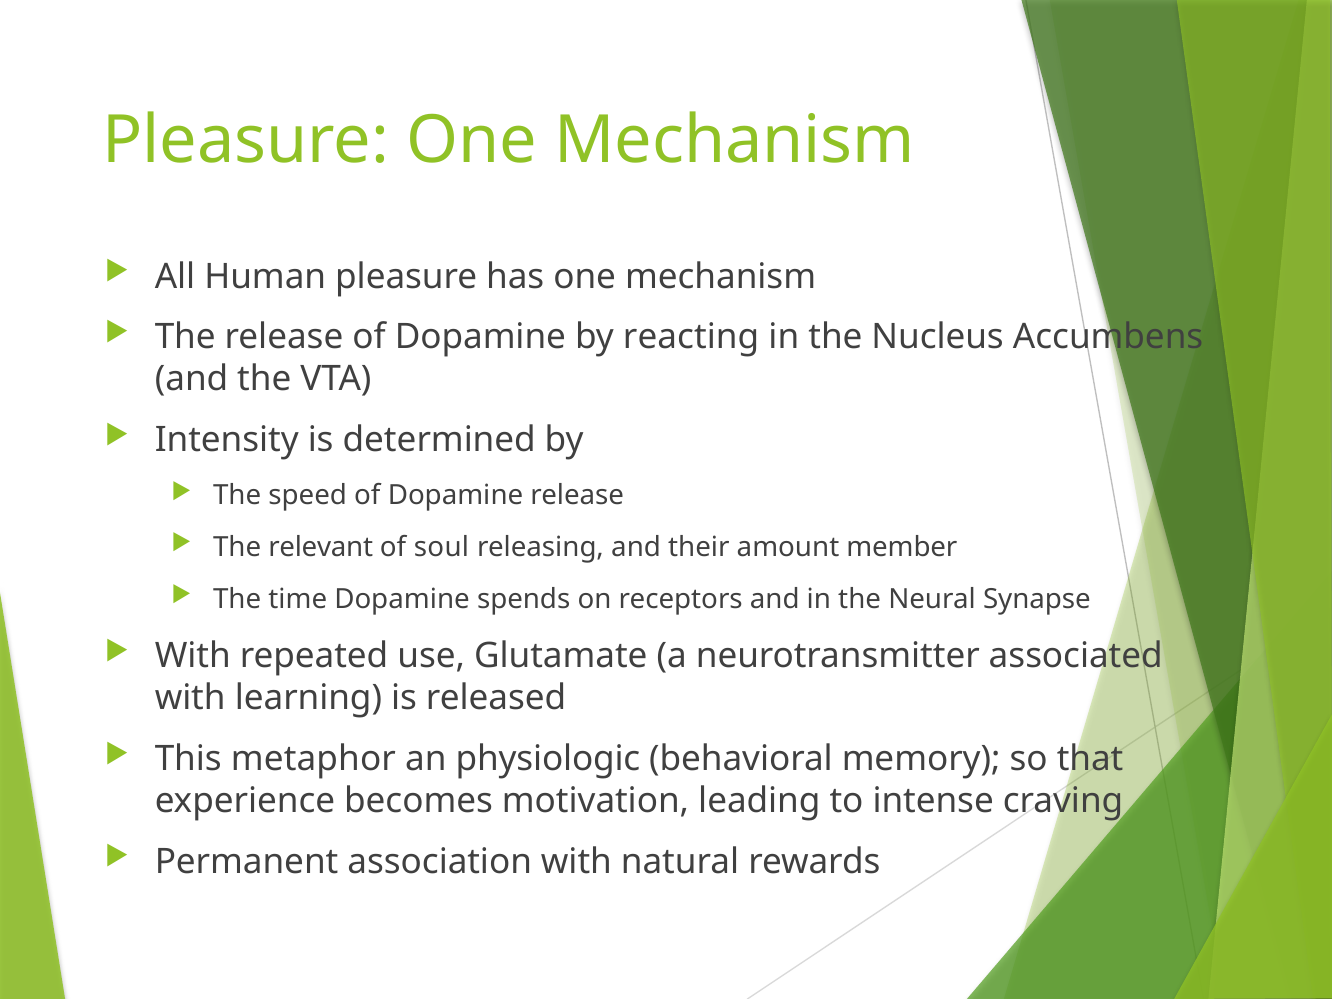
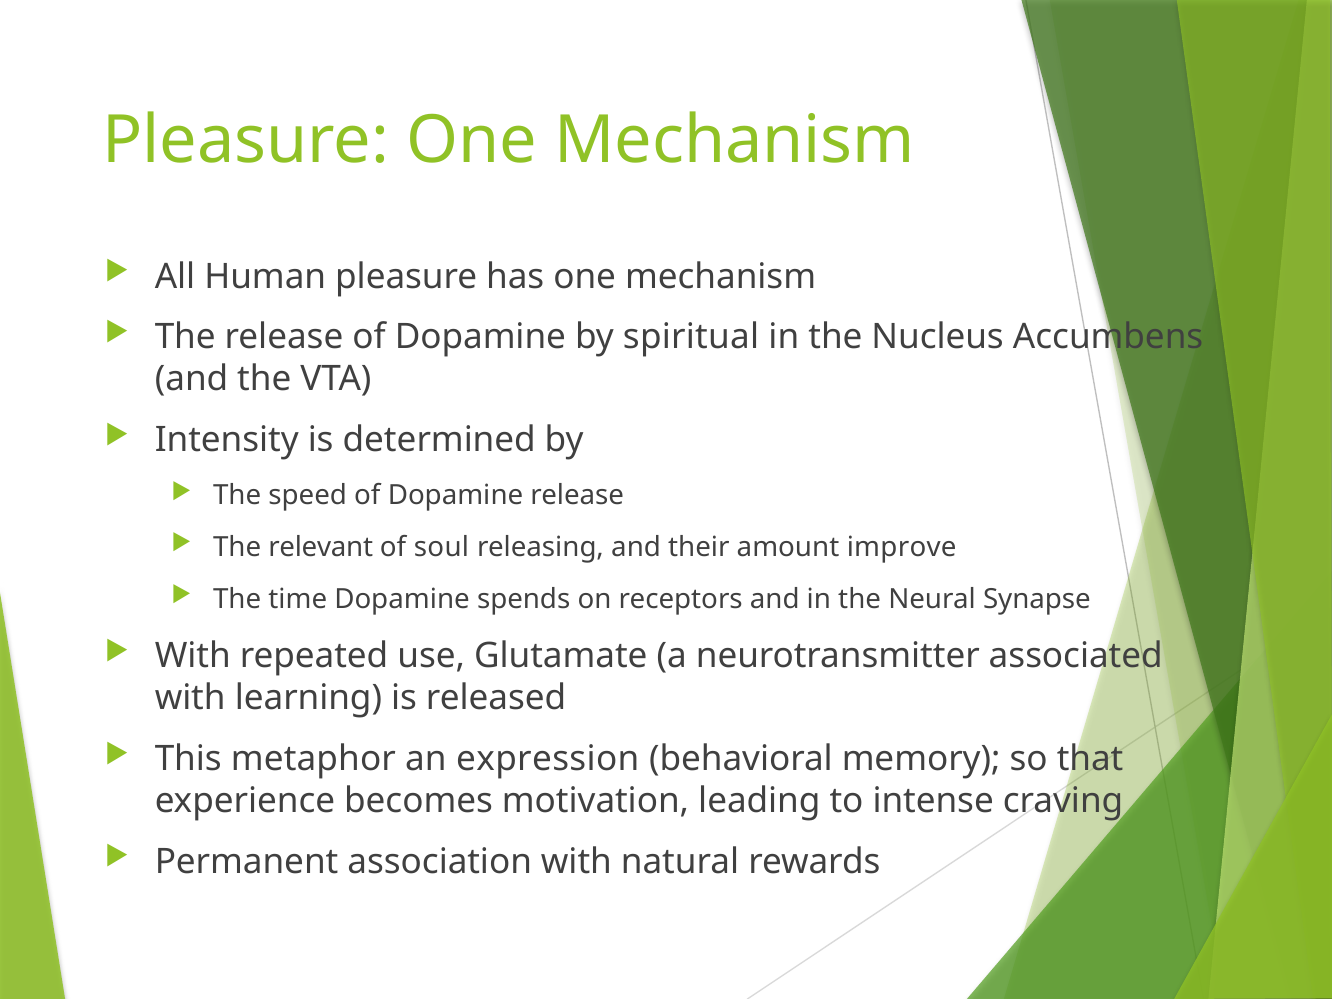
reacting: reacting -> spiritual
member: member -> improve
physiologic: physiologic -> expression
